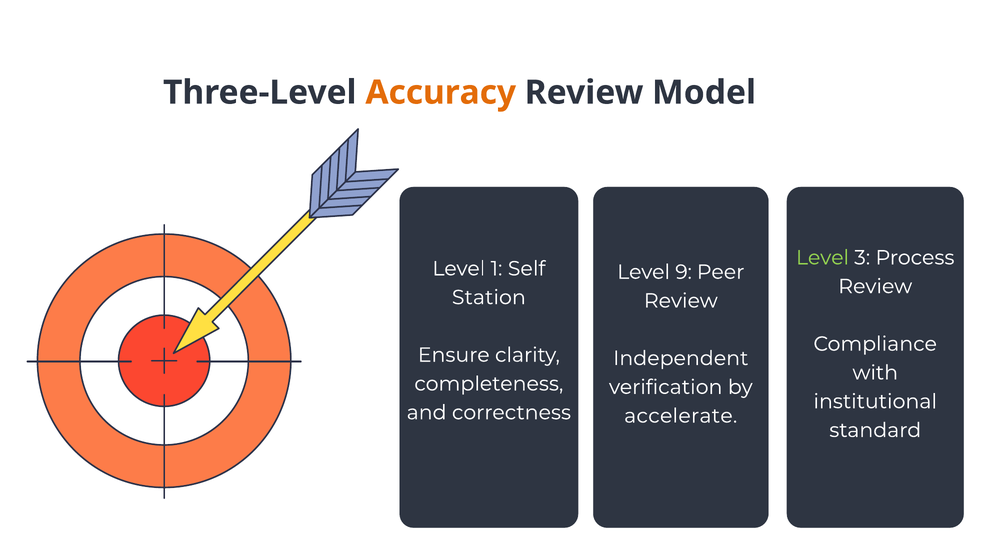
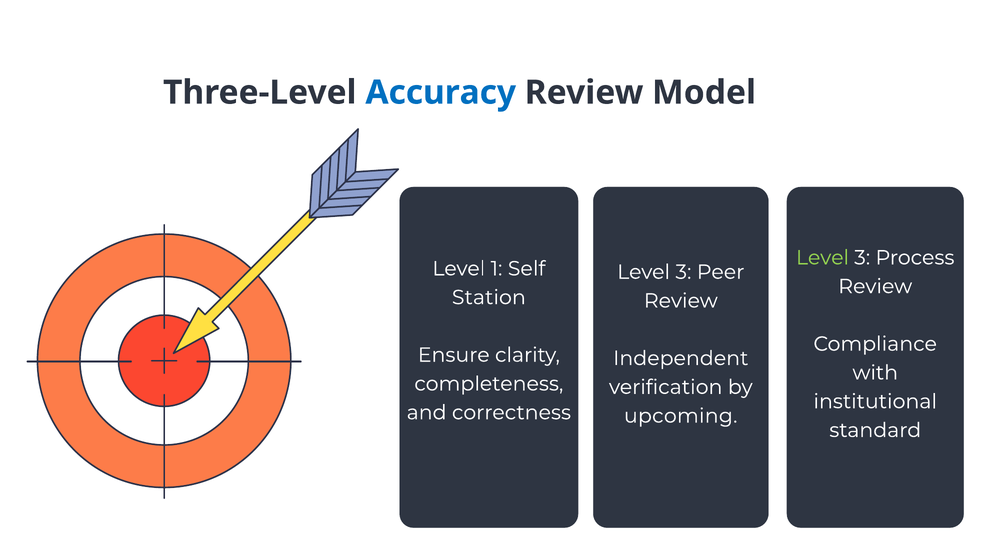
Accuracy colour: orange -> blue
9 at (684, 272): 9 -> 3
accelerate: accelerate -> upcoming
